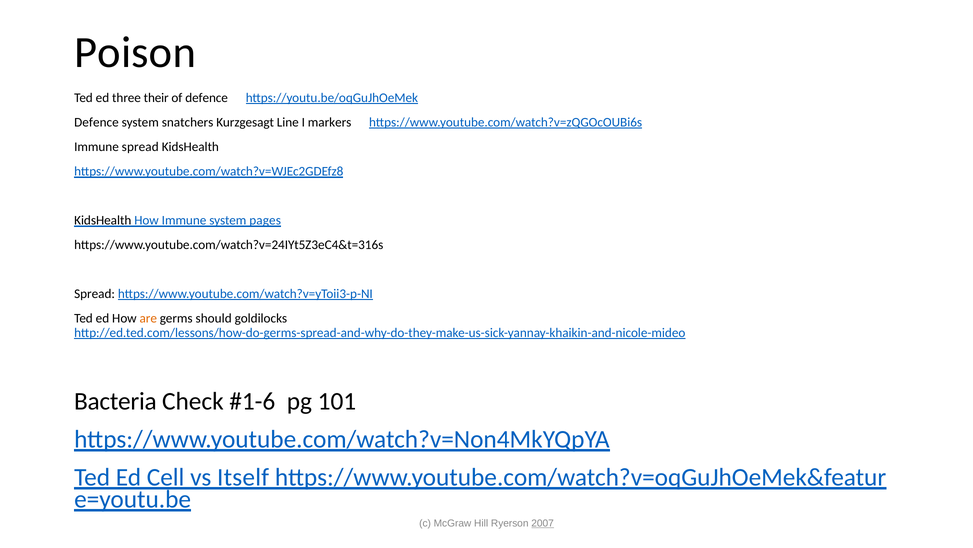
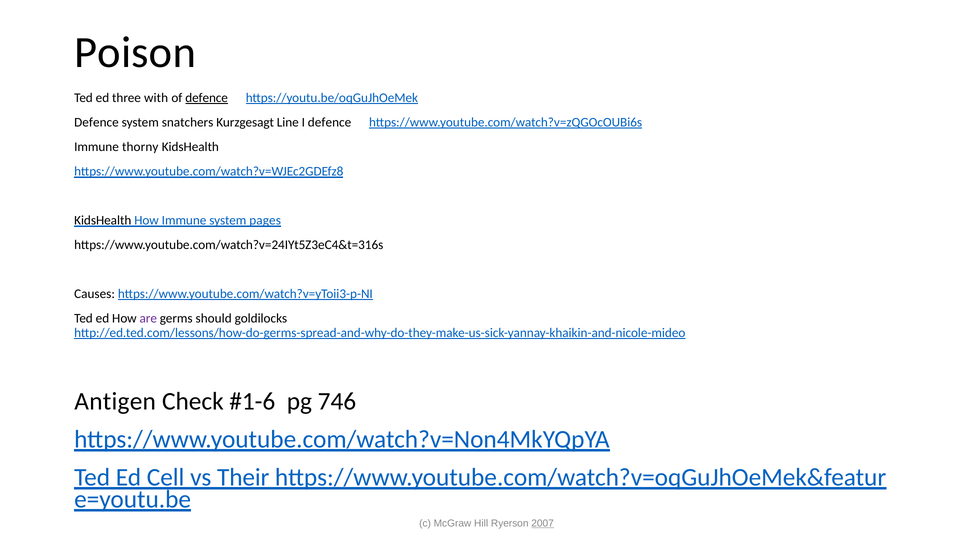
their: their -> with
defence at (207, 98) underline: none -> present
I markers: markers -> defence
Immune spread: spread -> thorny
Spread at (95, 294): Spread -> Causes
are colour: orange -> purple
Bacteria: Bacteria -> Antigen
101: 101 -> 746
Itself: Itself -> Their
